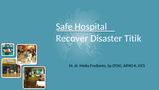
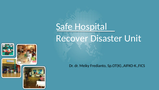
Titik: Titik -> Unit
